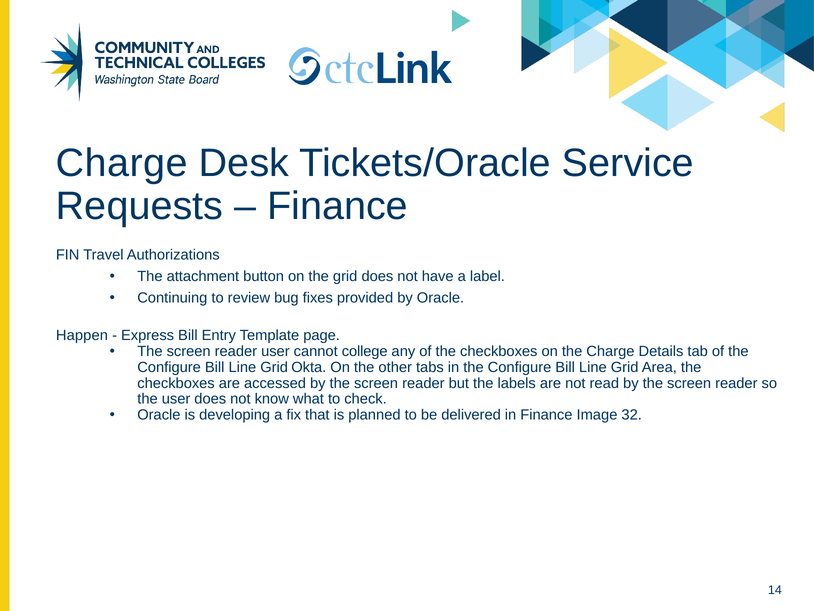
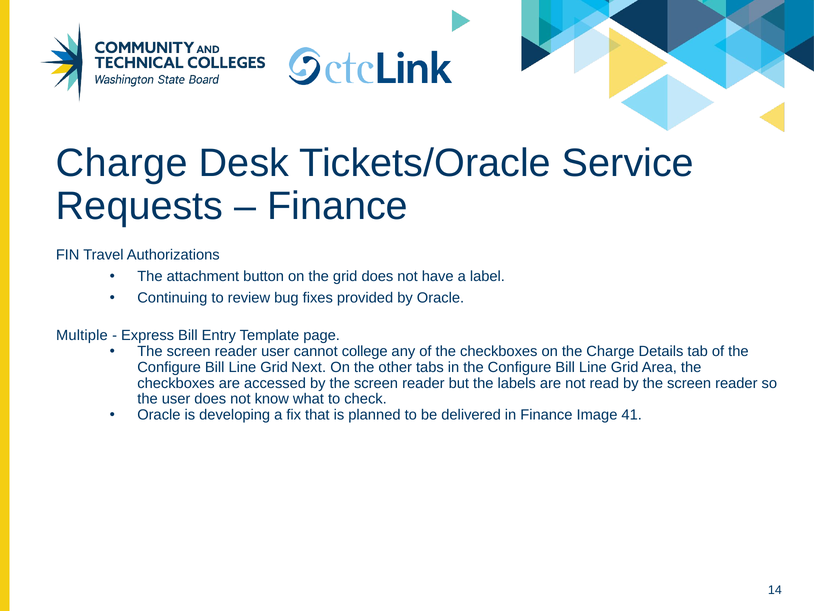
Happen: Happen -> Multiple
Okta: Okta -> Next
32: 32 -> 41
